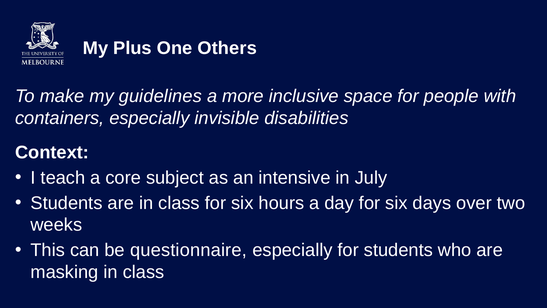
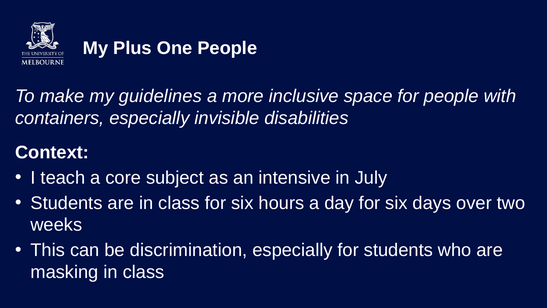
One Others: Others -> People
questionnaire: questionnaire -> discrimination
